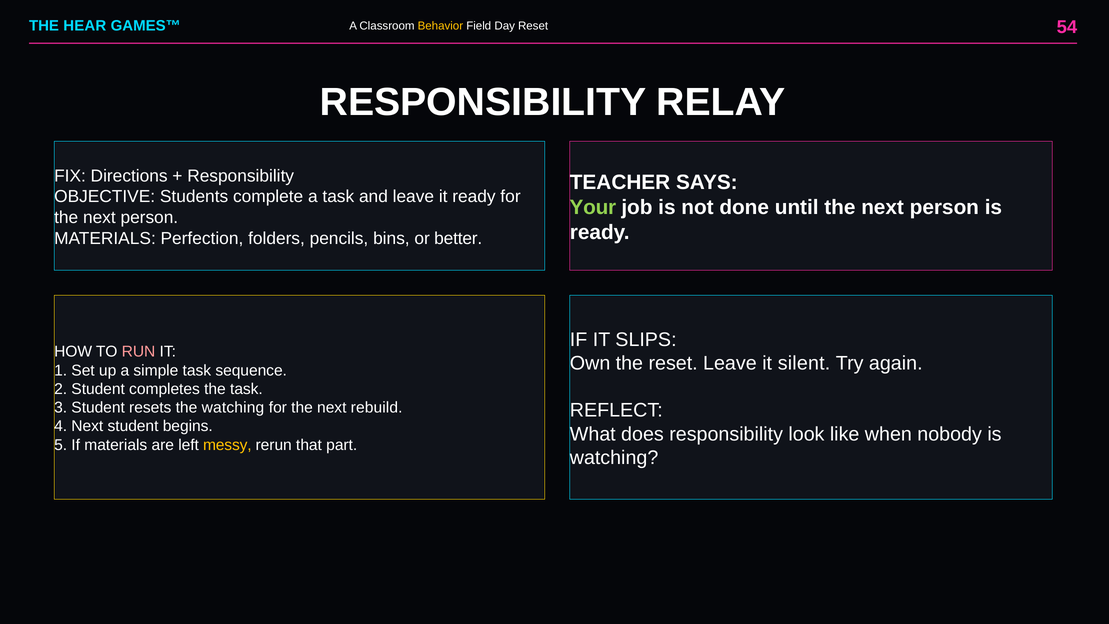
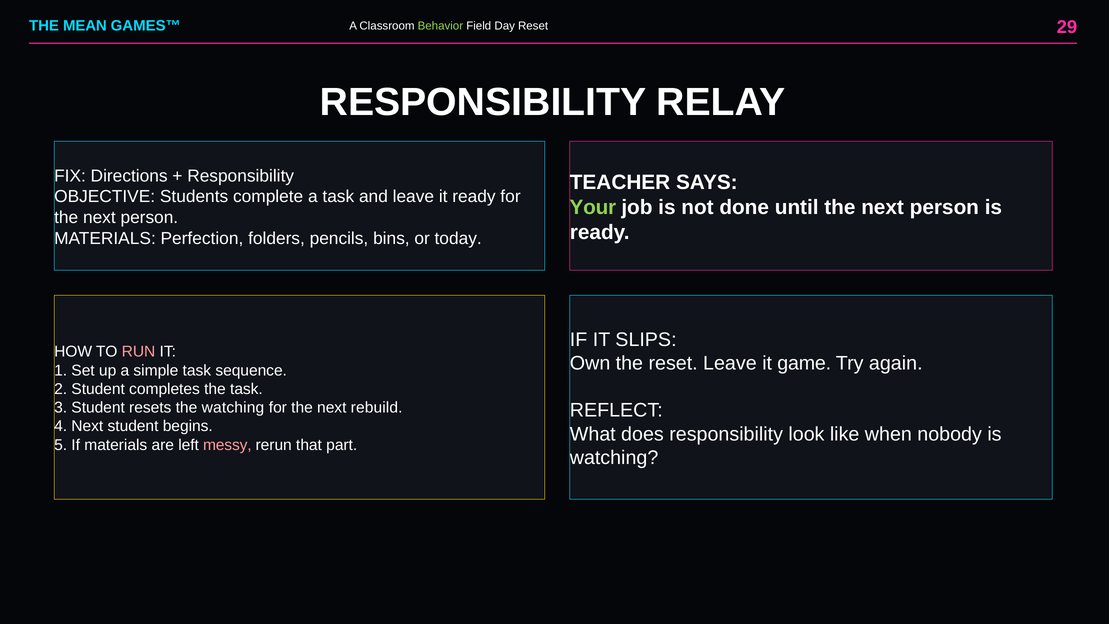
HEAR: HEAR -> MEAN
Behavior colour: yellow -> light green
54: 54 -> 29
better: better -> today
silent: silent -> game
messy colour: yellow -> pink
